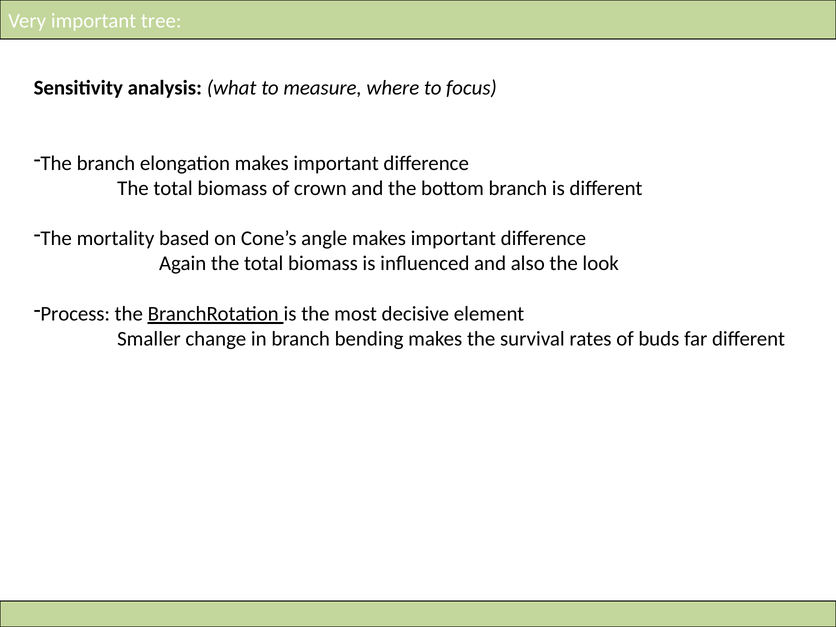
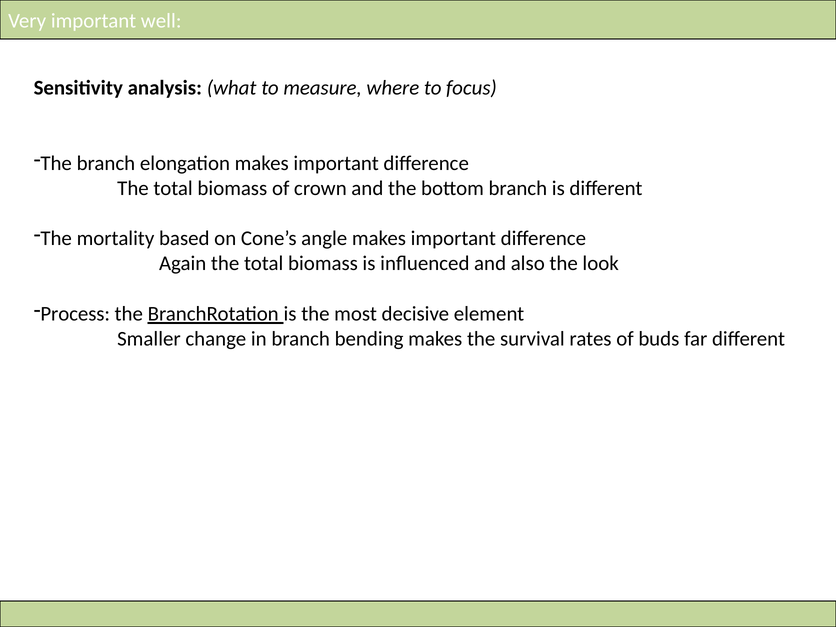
tree: tree -> well
